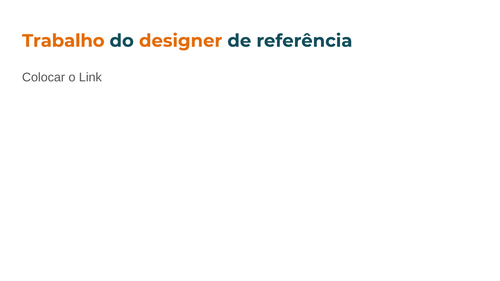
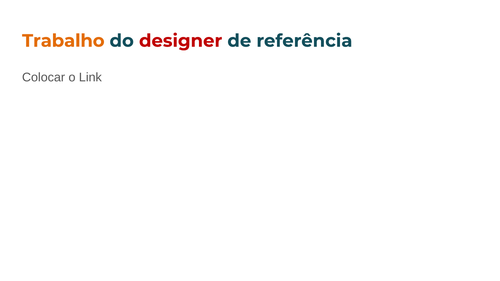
designer colour: orange -> red
